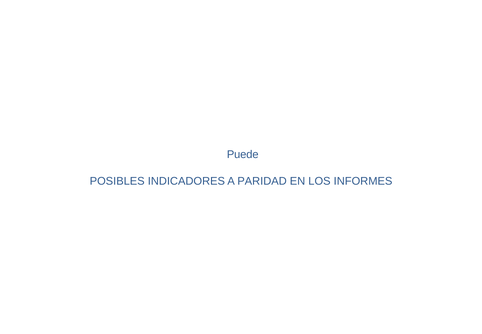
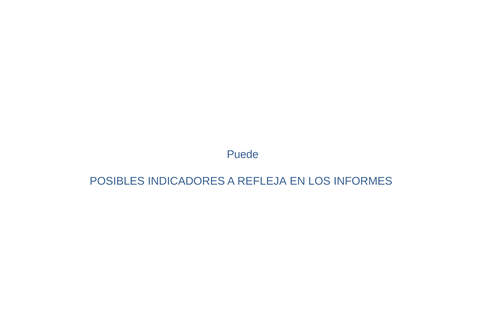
PARIDAD: PARIDAD -> REFLEJA
